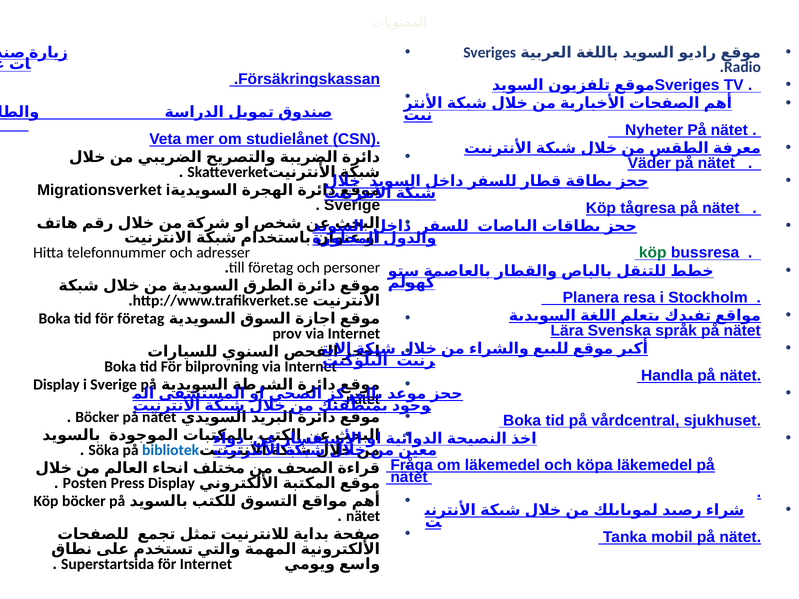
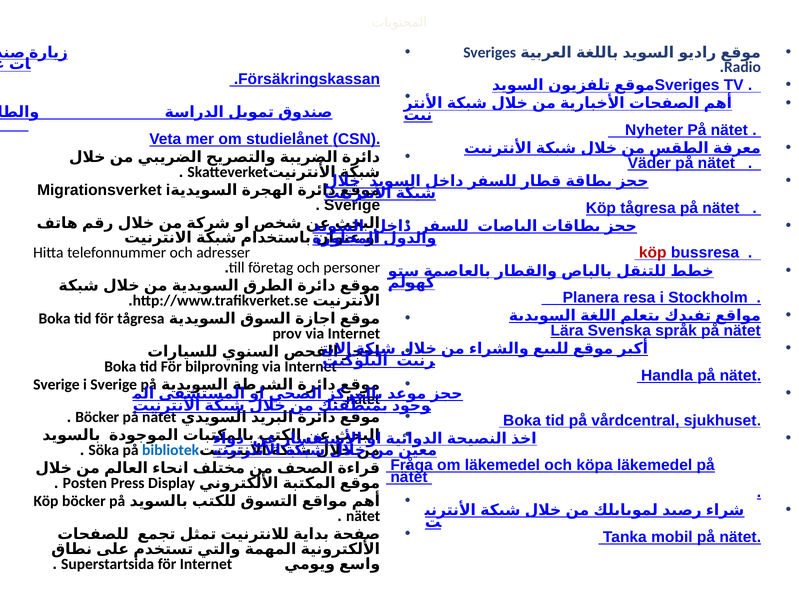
köp at (653, 253) colour: green -> red
för företag: företag -> tågresa
Display at (56, 385): Display -> Sverige
